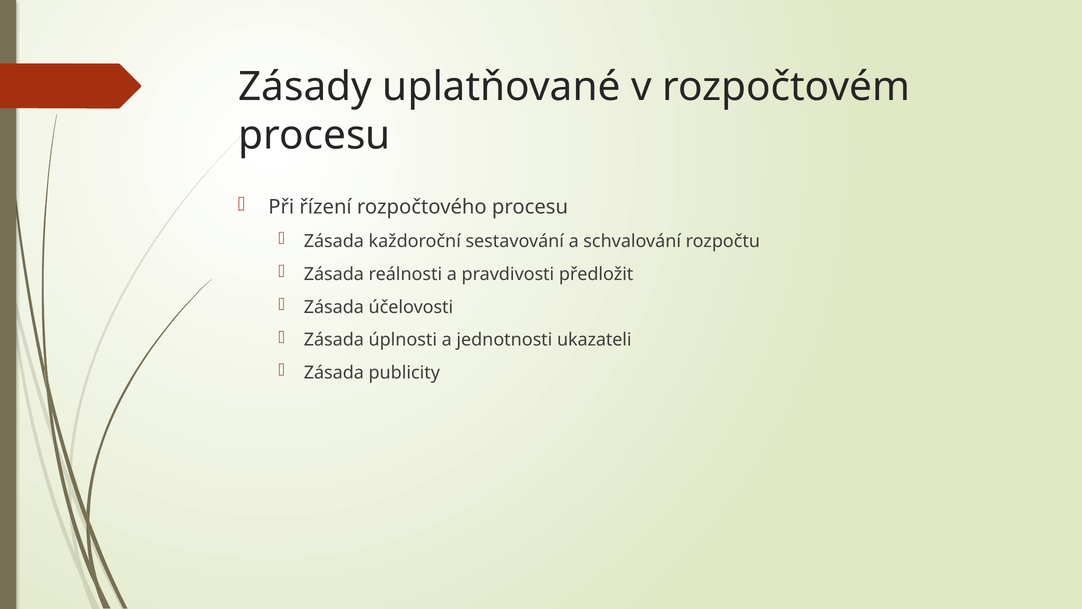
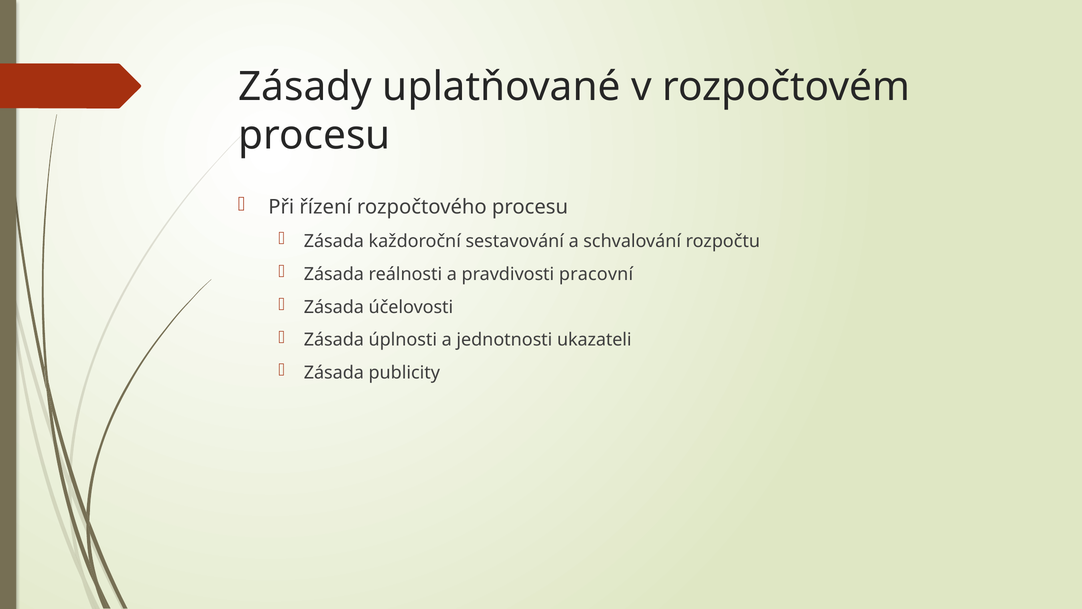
předložit: předložit -> pracovní
